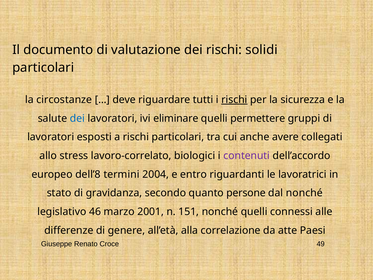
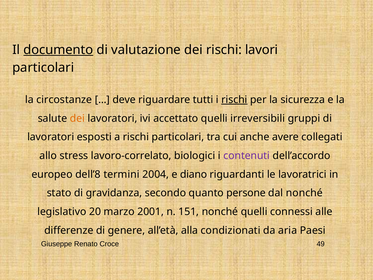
documento underline: none -> present
solidi: solidi -> lavori
dei at (77, 118) colour: blue -> orange
eliminare: eliminare -> accettato
permettere: permettere -> irreversibili
entro: entro -> diano
46: 46 -> 20
correlazione: correlazione -> condizionati
atte: atte -> aria
